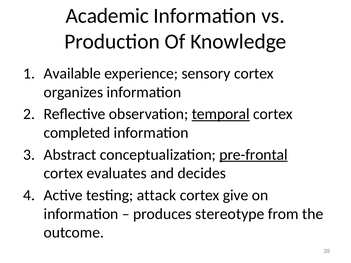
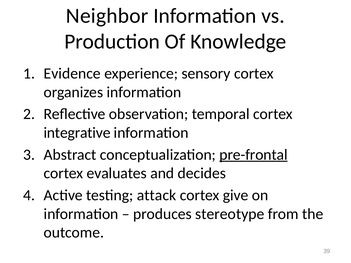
Academic: Academic -> Neighbor
Available: Available -> Evidence
temporal underline: present -> none
completed: completed -> integrative
